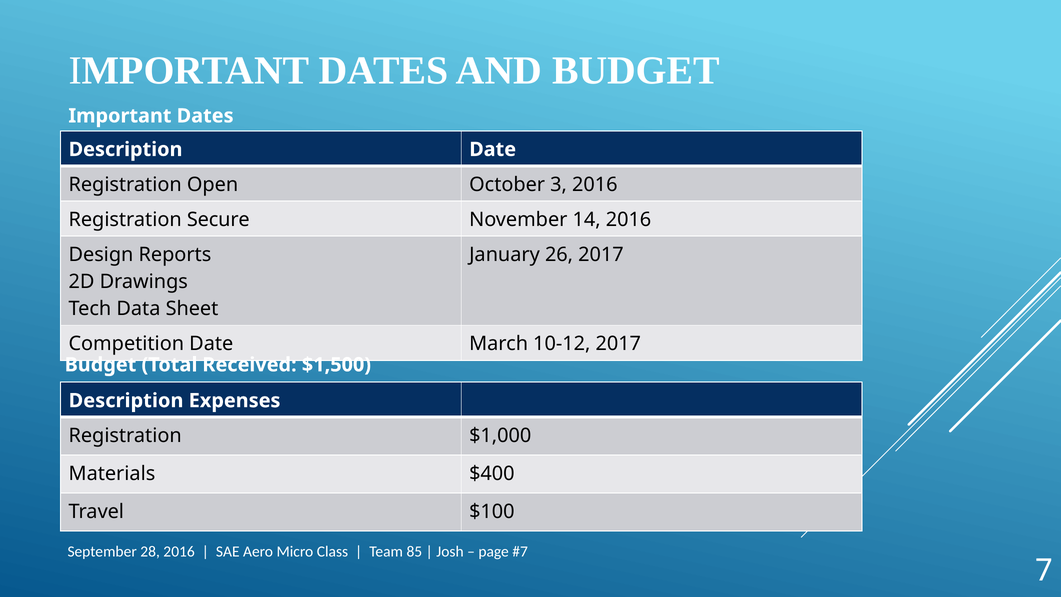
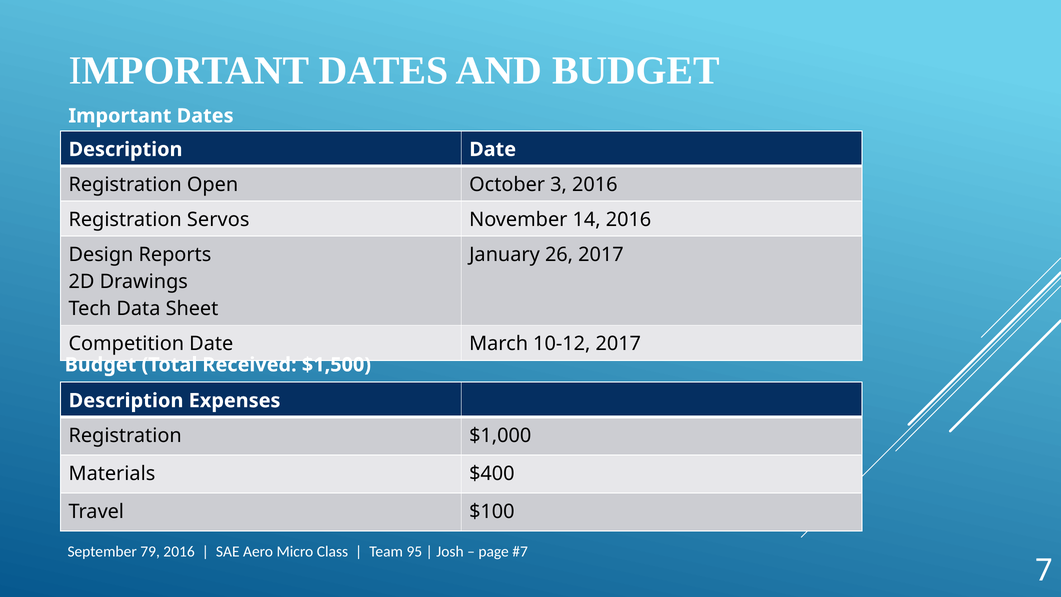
Secure: Secure -> Servos
28: 28 -> 79
85: 85 -> 95
